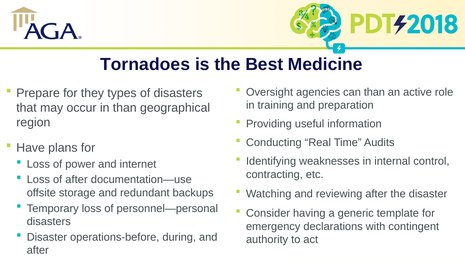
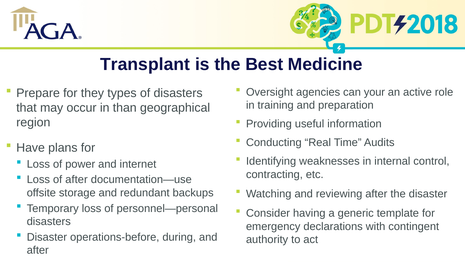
Tornadoes: Tornadoes -> Transplant
can than: than -> your
